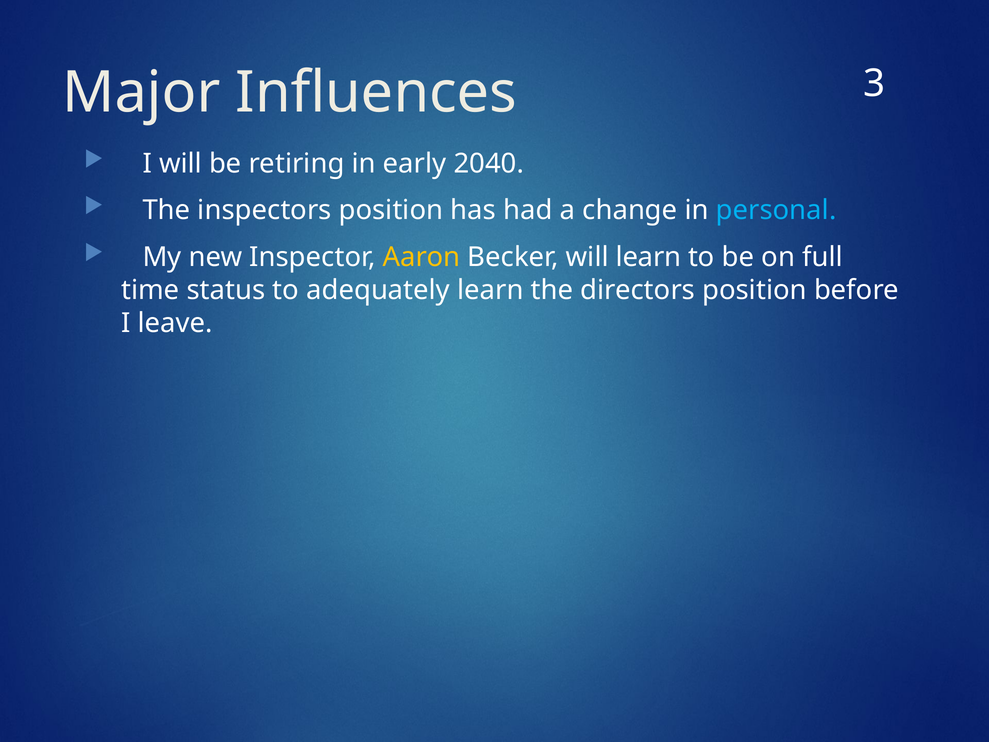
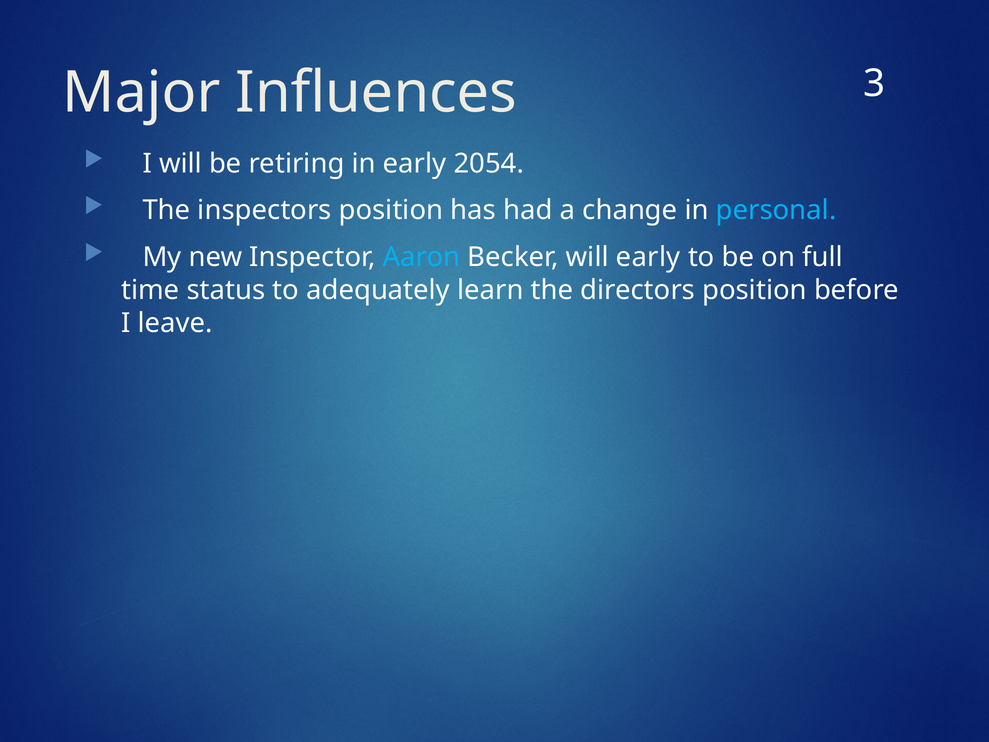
2040: 2040 -> 2054
Aaron colour: yellow -> light blue
will learn: learn -> early
